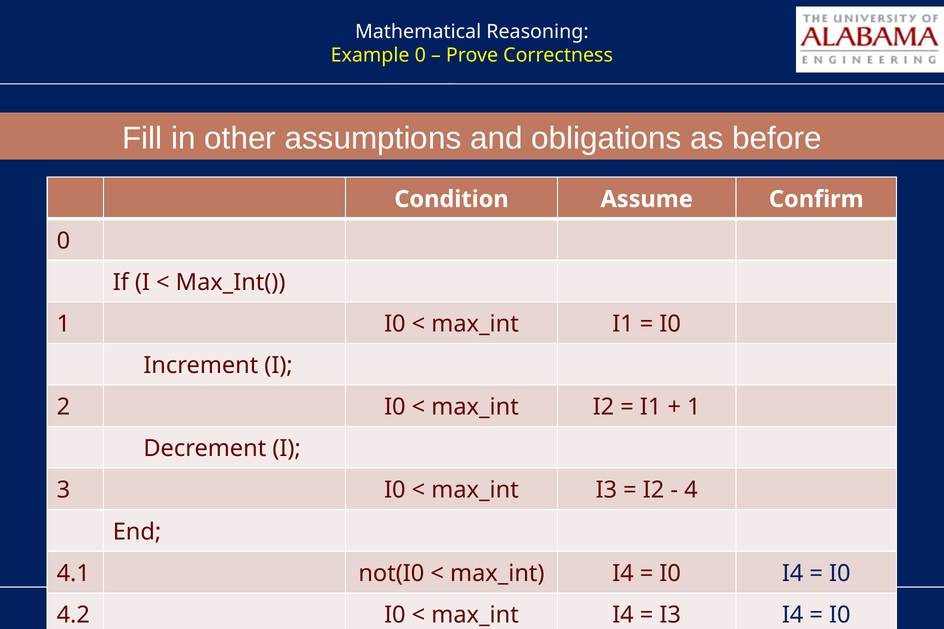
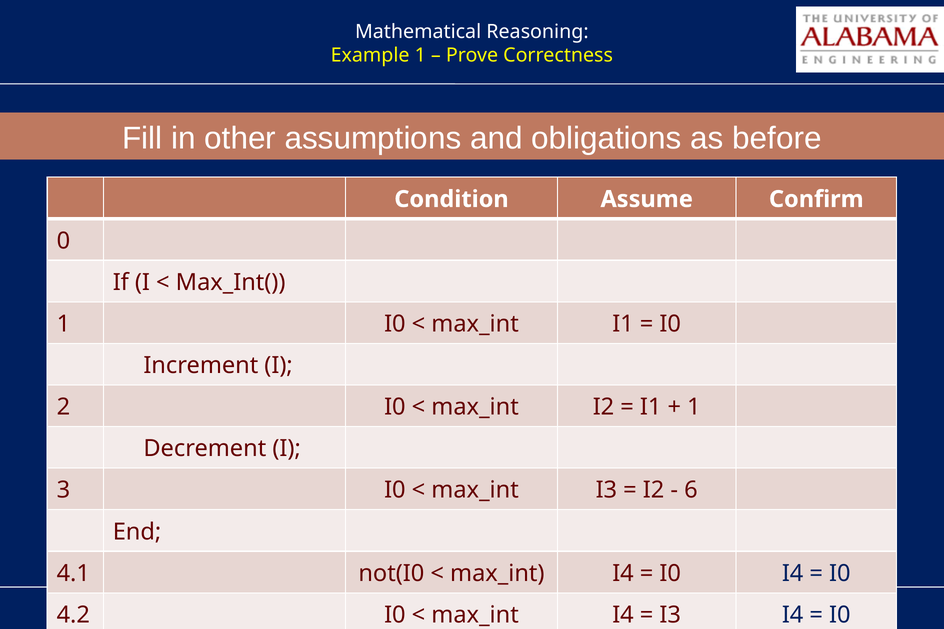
Example 0: 0 -> 1
4: 4 -> 6
